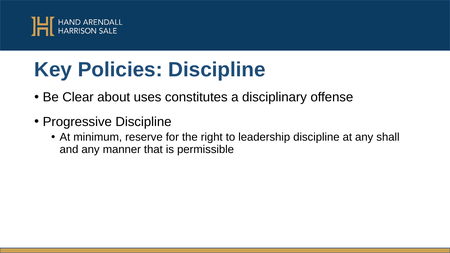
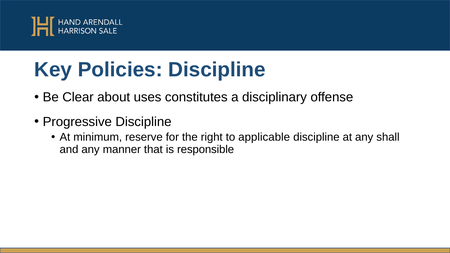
leadership: leadership -> applicable
permissible: permissible -> responsible
